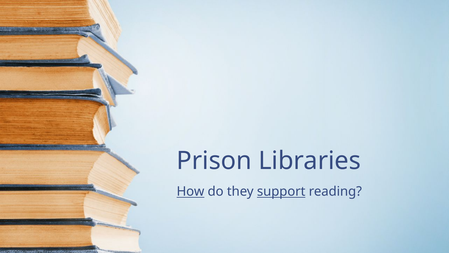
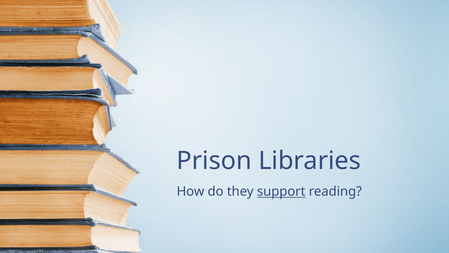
How underline: present -> none
